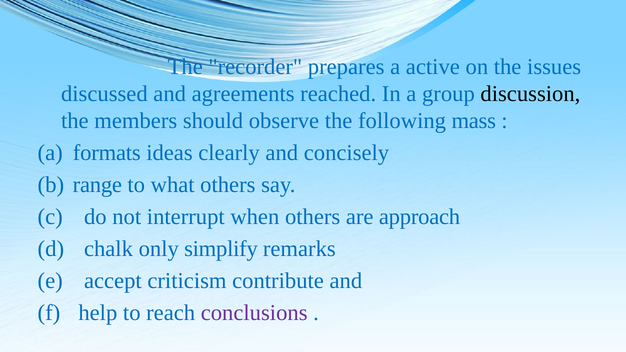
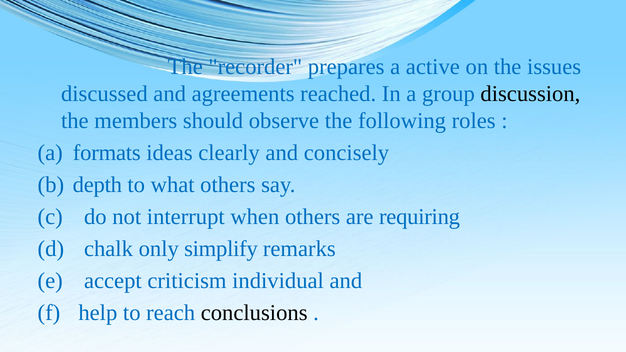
mass: mass -> roles
range: range -> depth
approach: approach -> requiring
contribute: contribute -> individual
conclusions colour: purple -> black
